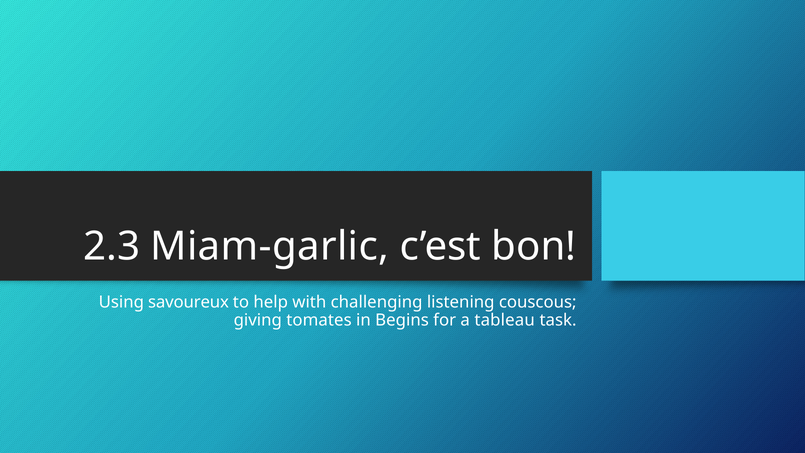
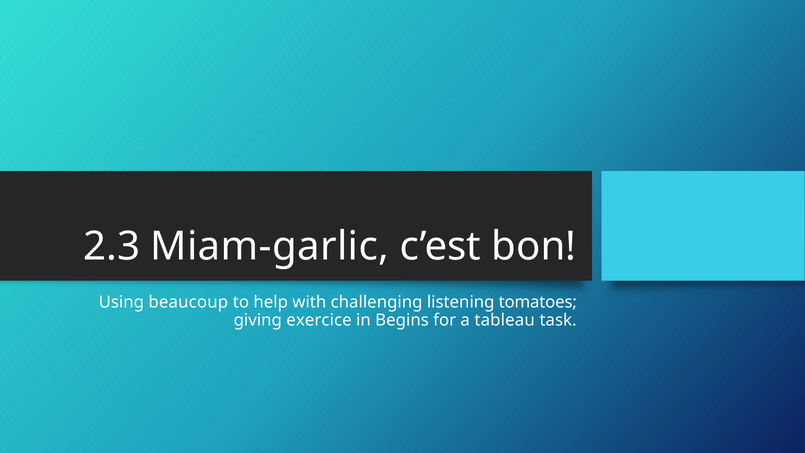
savoureux: savoureux -> beaucoup
couscous: couscous -> tomatoes
tomates: tomates -> exercice
